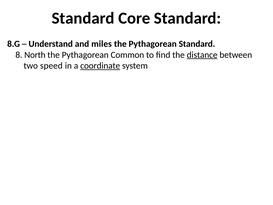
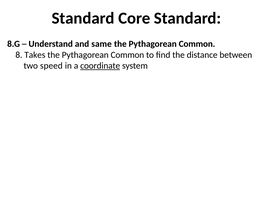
miles: miles -> same
Standard at (197, 44): Standard -> Common
North: North -> Takes
distance underline: present -> none
